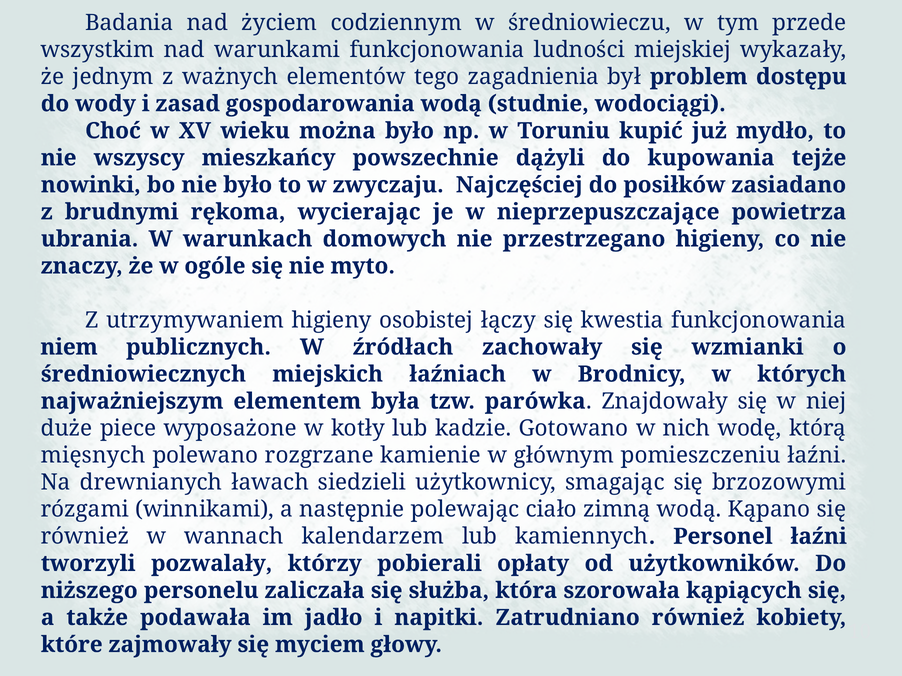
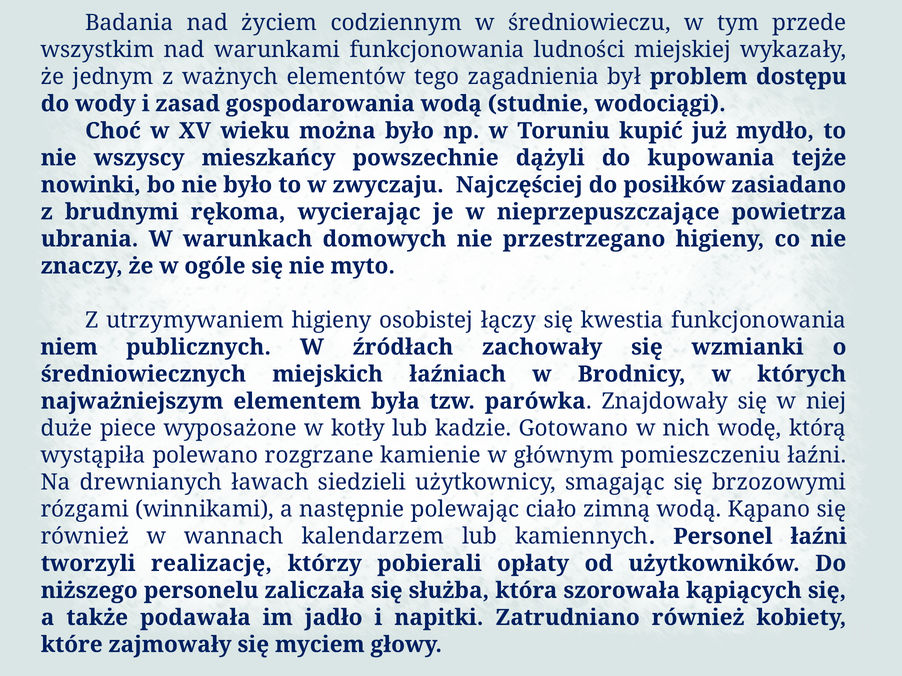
mięsnych: mięsnych -> wystąpiła
pozwalały: pozwalały -> realizację
